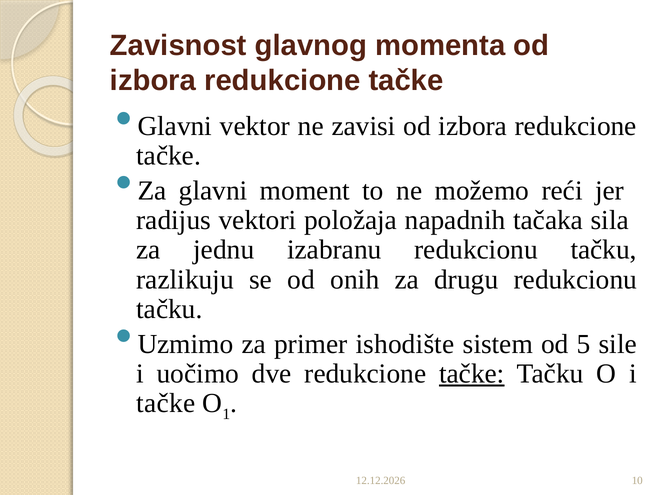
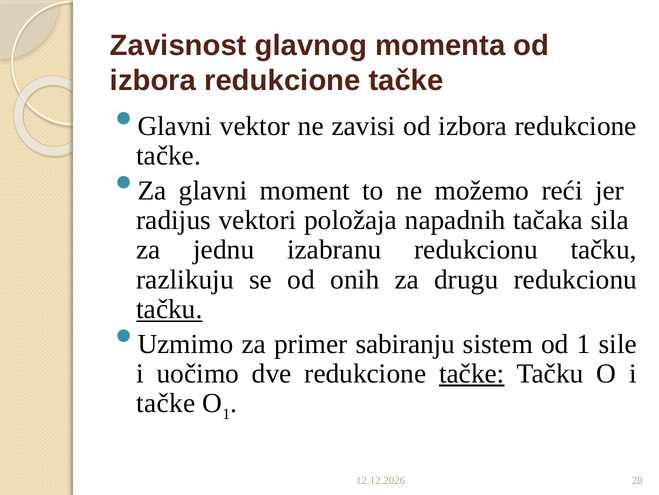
tačku at (169, 309) underline: none -> present
ishodište: ishodište -> sabiranju
od 5: 5 -> 1
10: 10 -> 28
